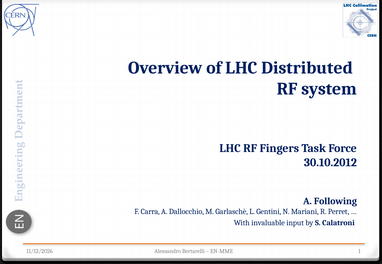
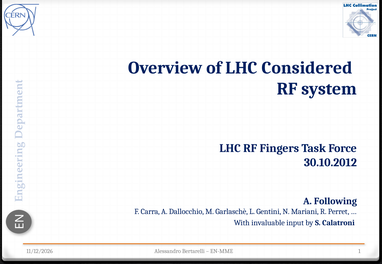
Distributed: Distributed -> Considered
